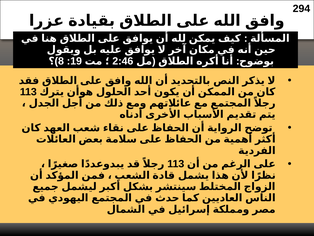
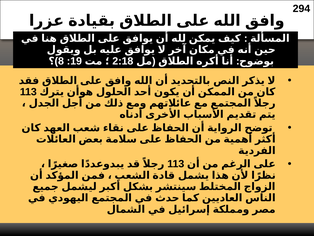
2:46: 2:46 -> 2:18
